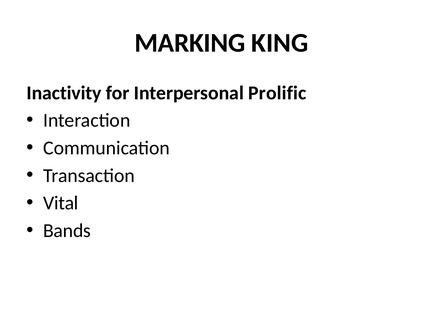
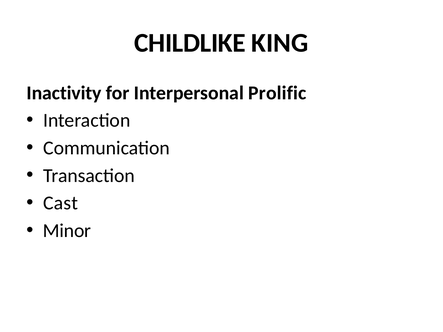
MARKING: MARKING -> CHILDLIKE
Vital: Vital -> Cast
Bands: Bands -> Minor
